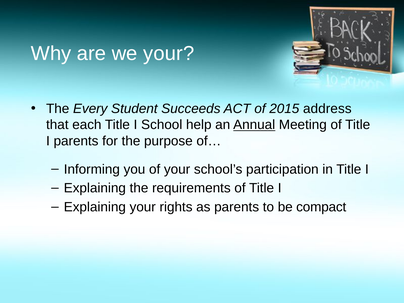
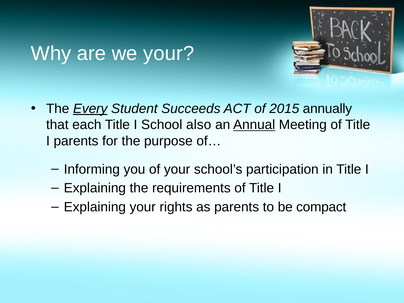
Every underline: none -> present
address: address -> annually
help: help -> also
